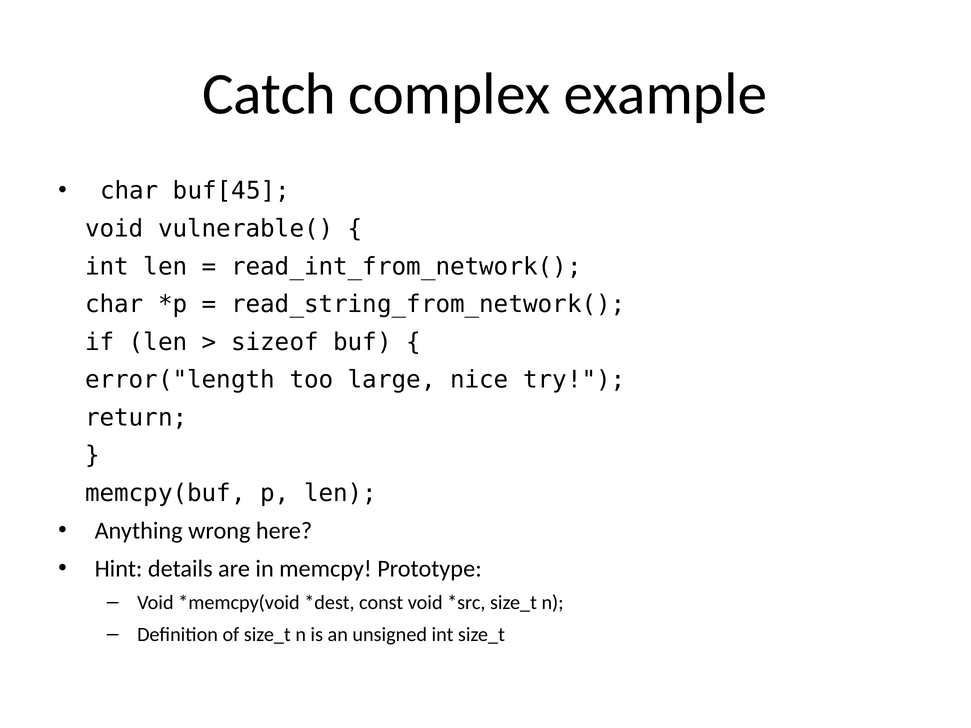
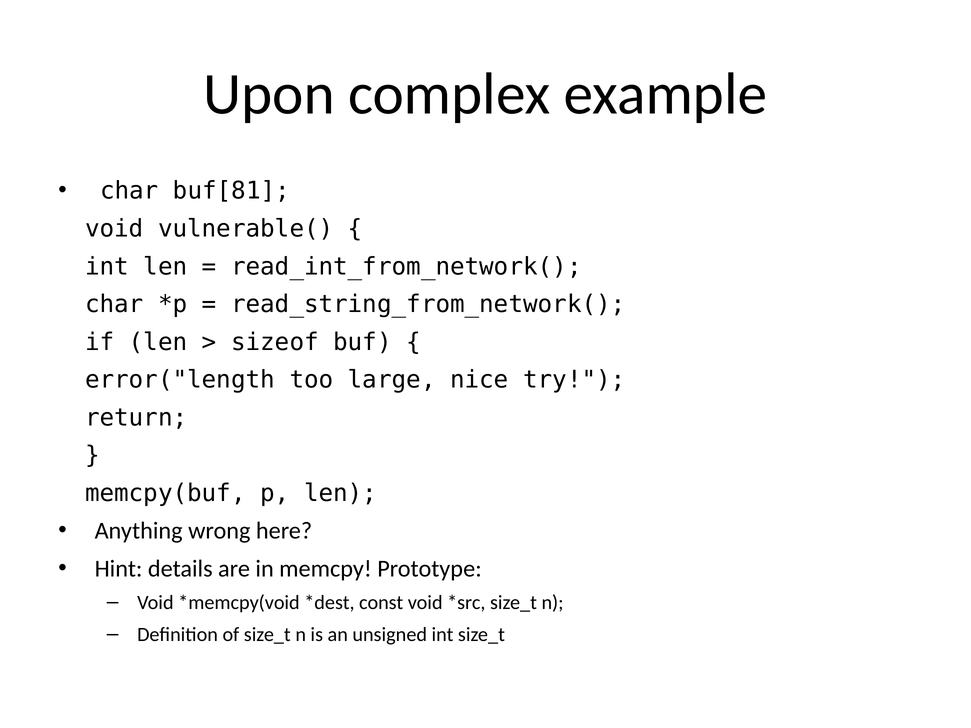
Catch: Catch -> Upon
buf[45: buf[45 -> buf[81
